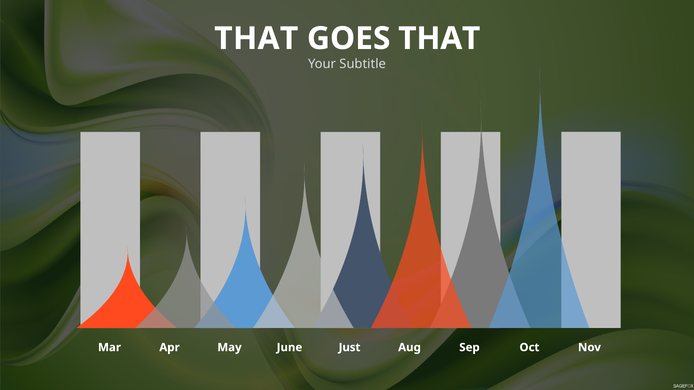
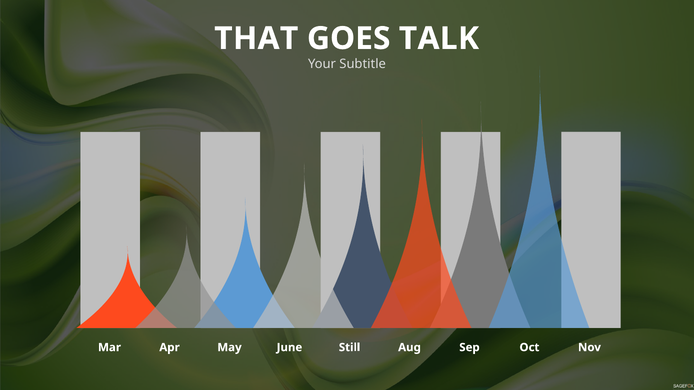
THAT at (439, 39): THAT -> TALK
Just: Just -> Still
